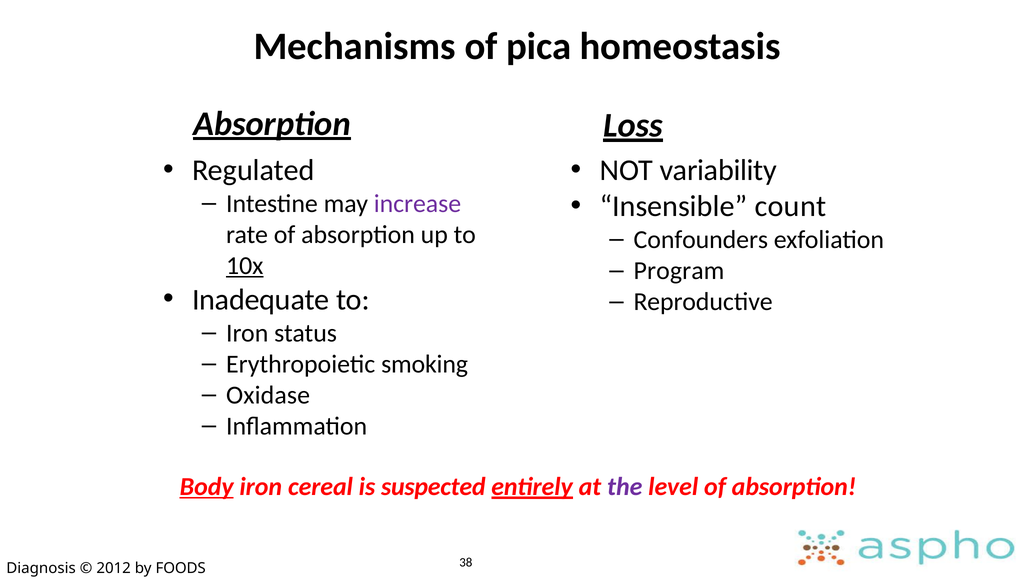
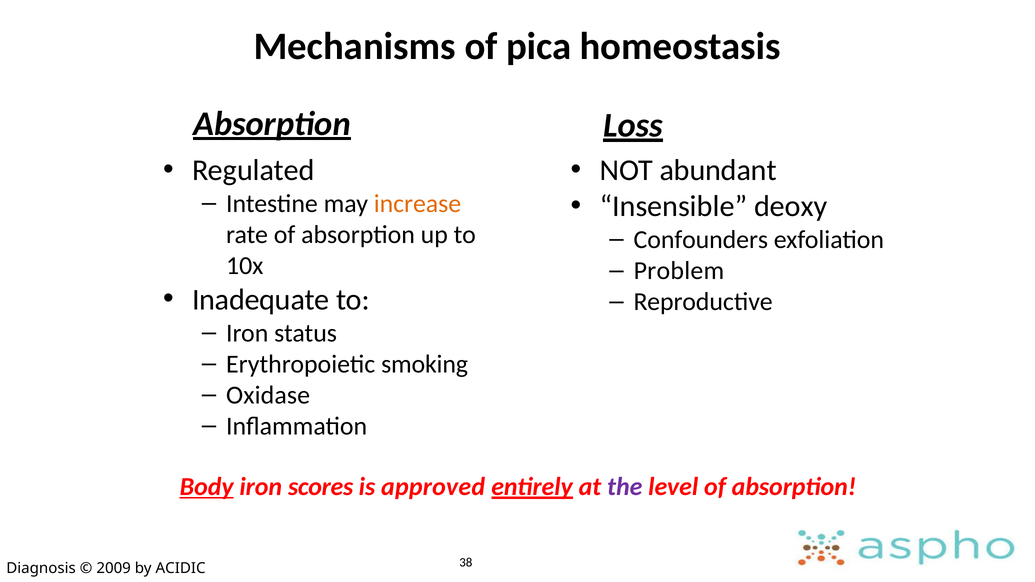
variability: variability -> abundant
increase colour: purple -> orange
count: count -> deoxy
10x underline: present -> none
Program: Program -> Problem
cereal: cereal -> scores
suspected: suspected -> approved
2012: 2012 -> 2009
FOODS: FOODS -> ACIDIC
